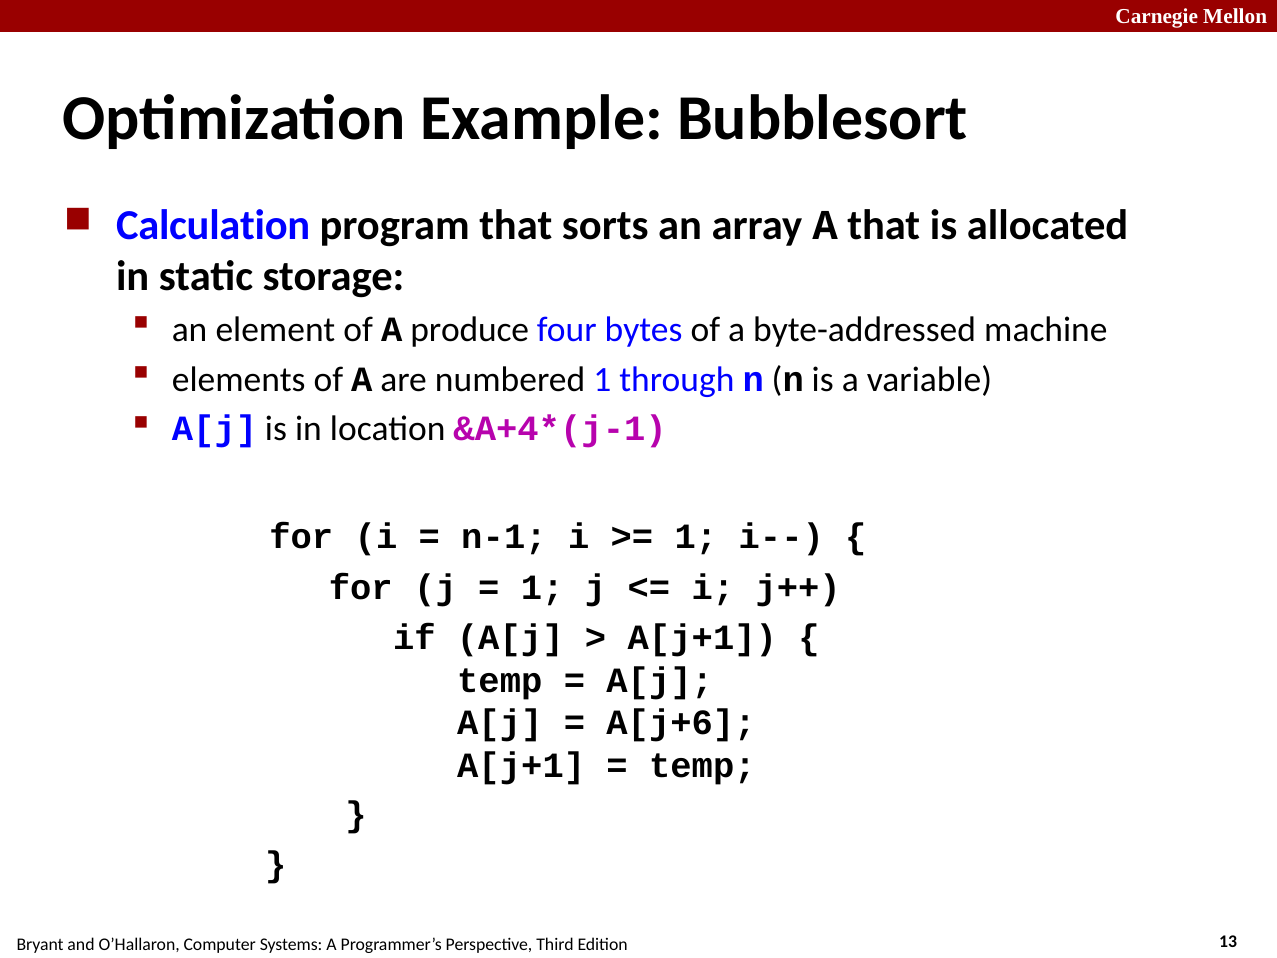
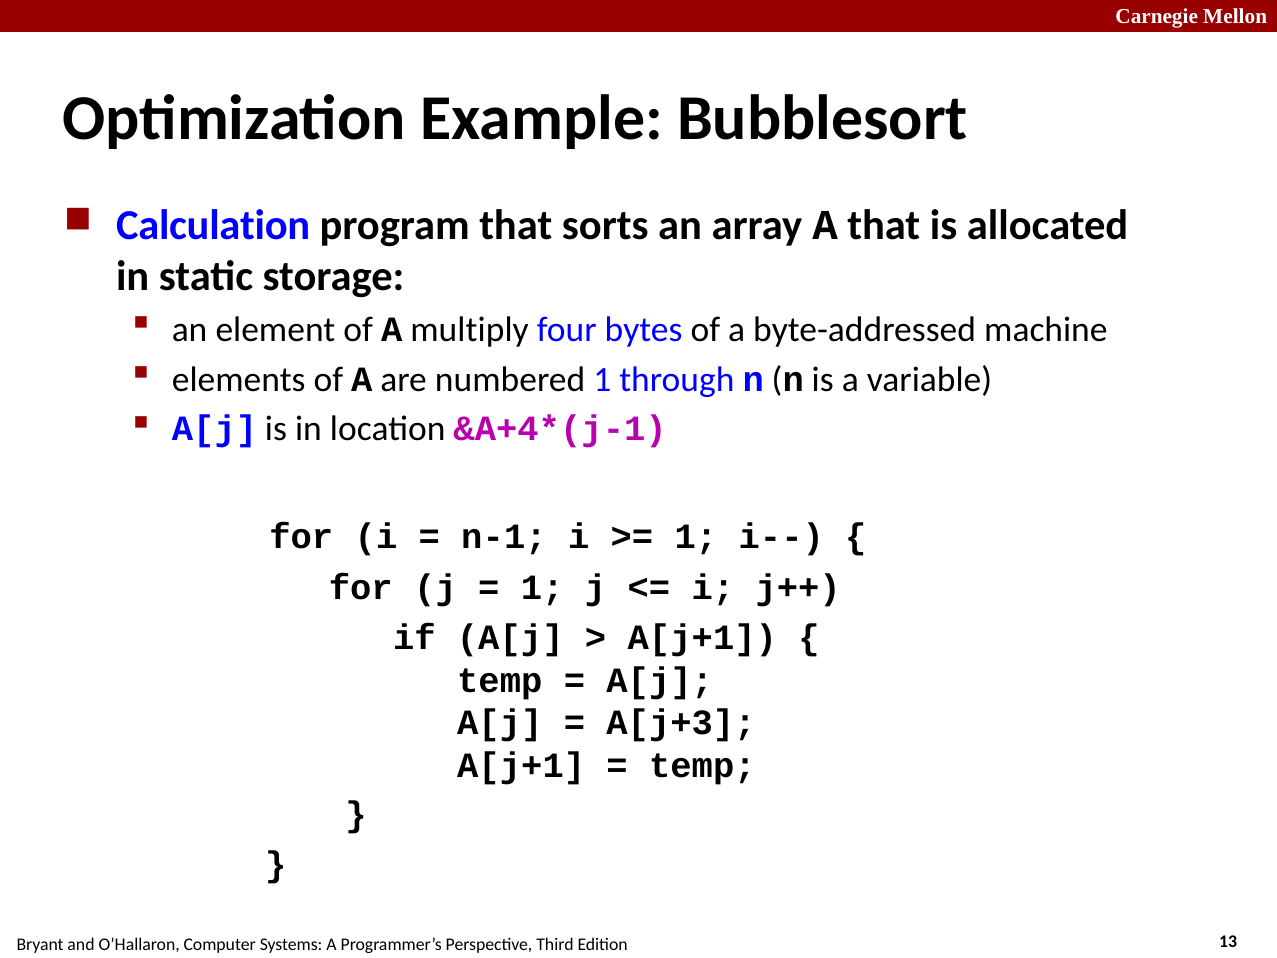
produce: produce -> multiply
A[j+6: A[j+6 -> A[j+3
